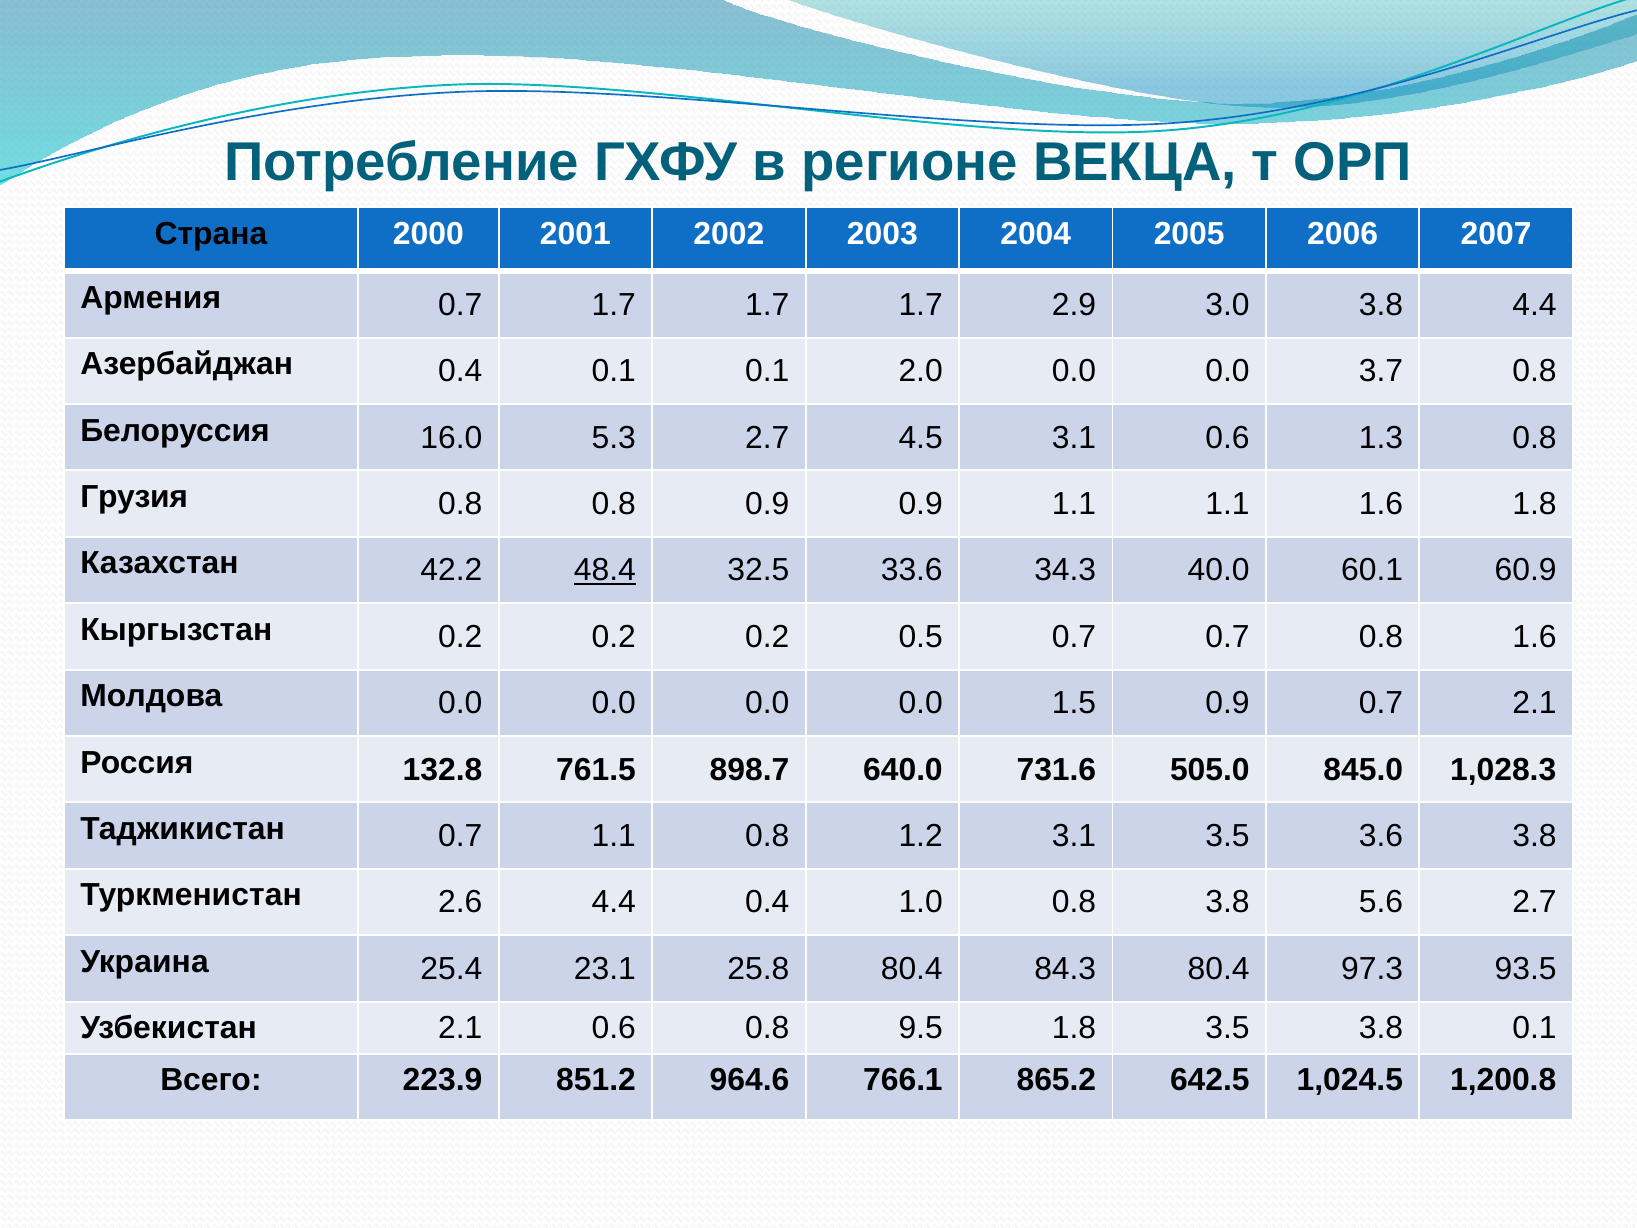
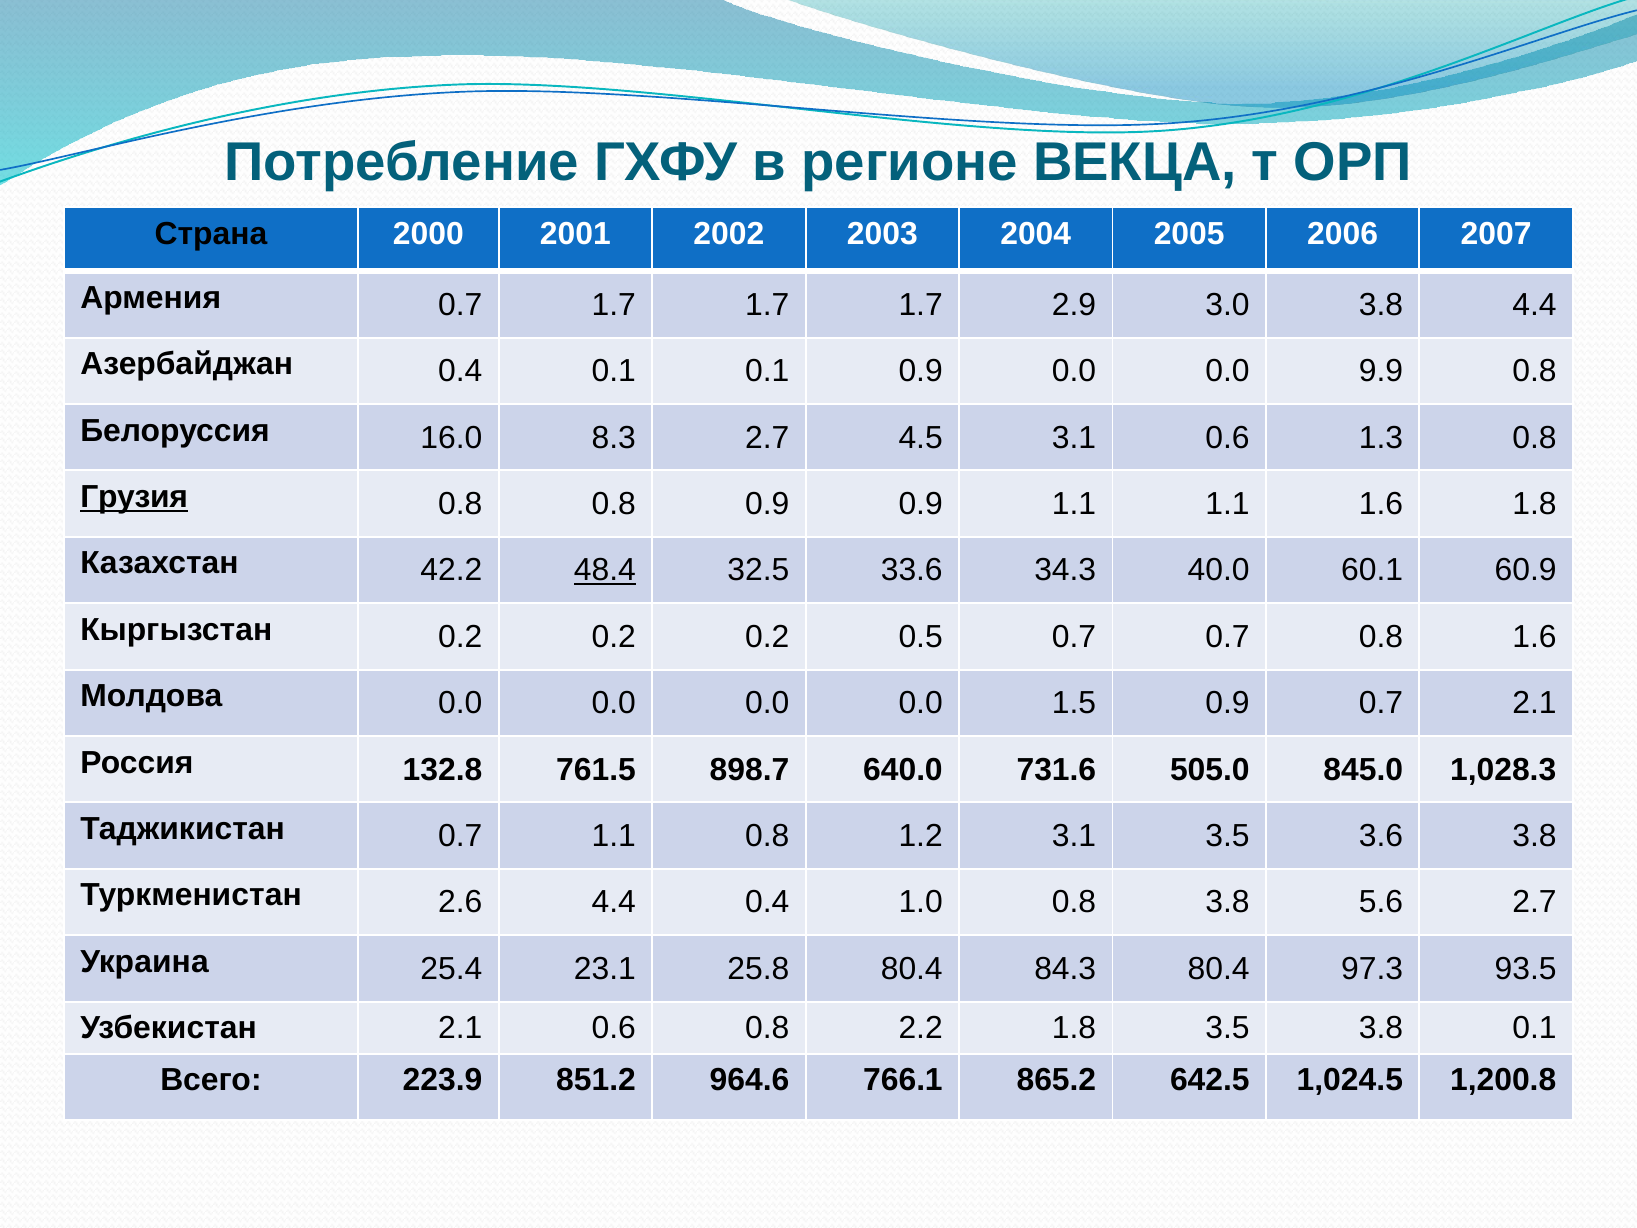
0.1 2.0: 2.0 -> 0.9
3.7: 3.7 -> 9.9
5.3: 5.3 -> 8.3
Грузия underline: none -> present
9.5: 9.5 -> 2.2
